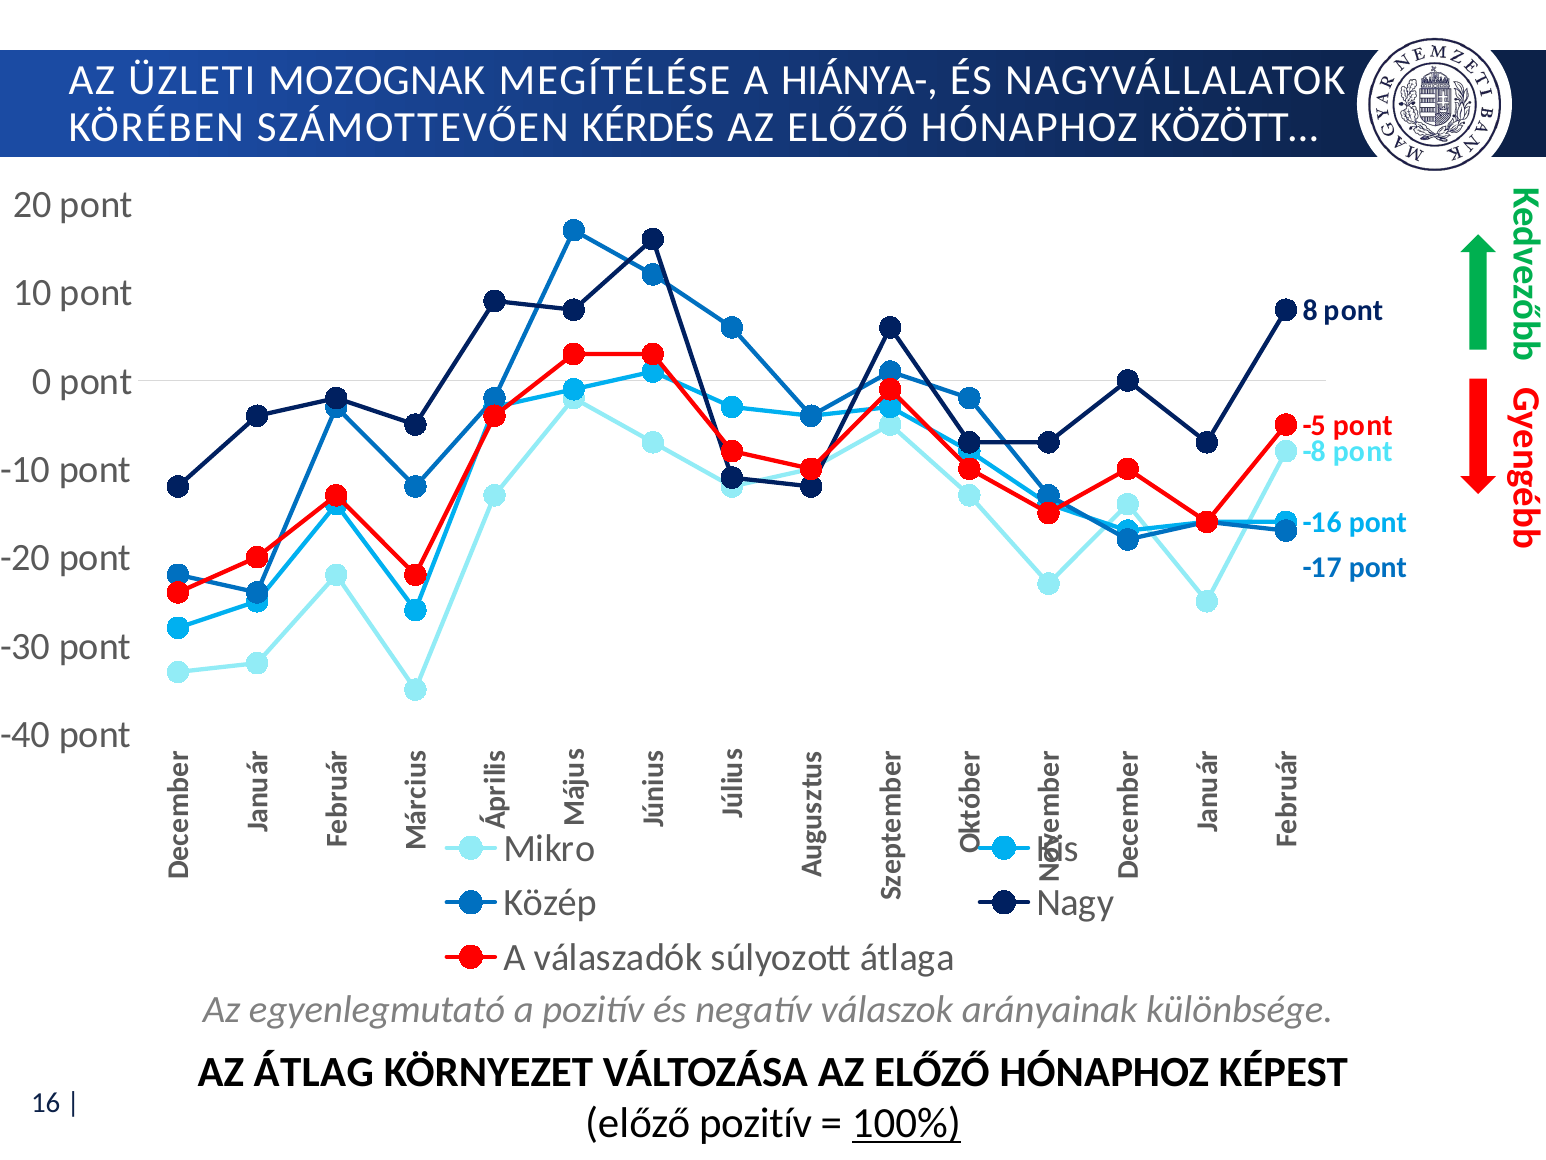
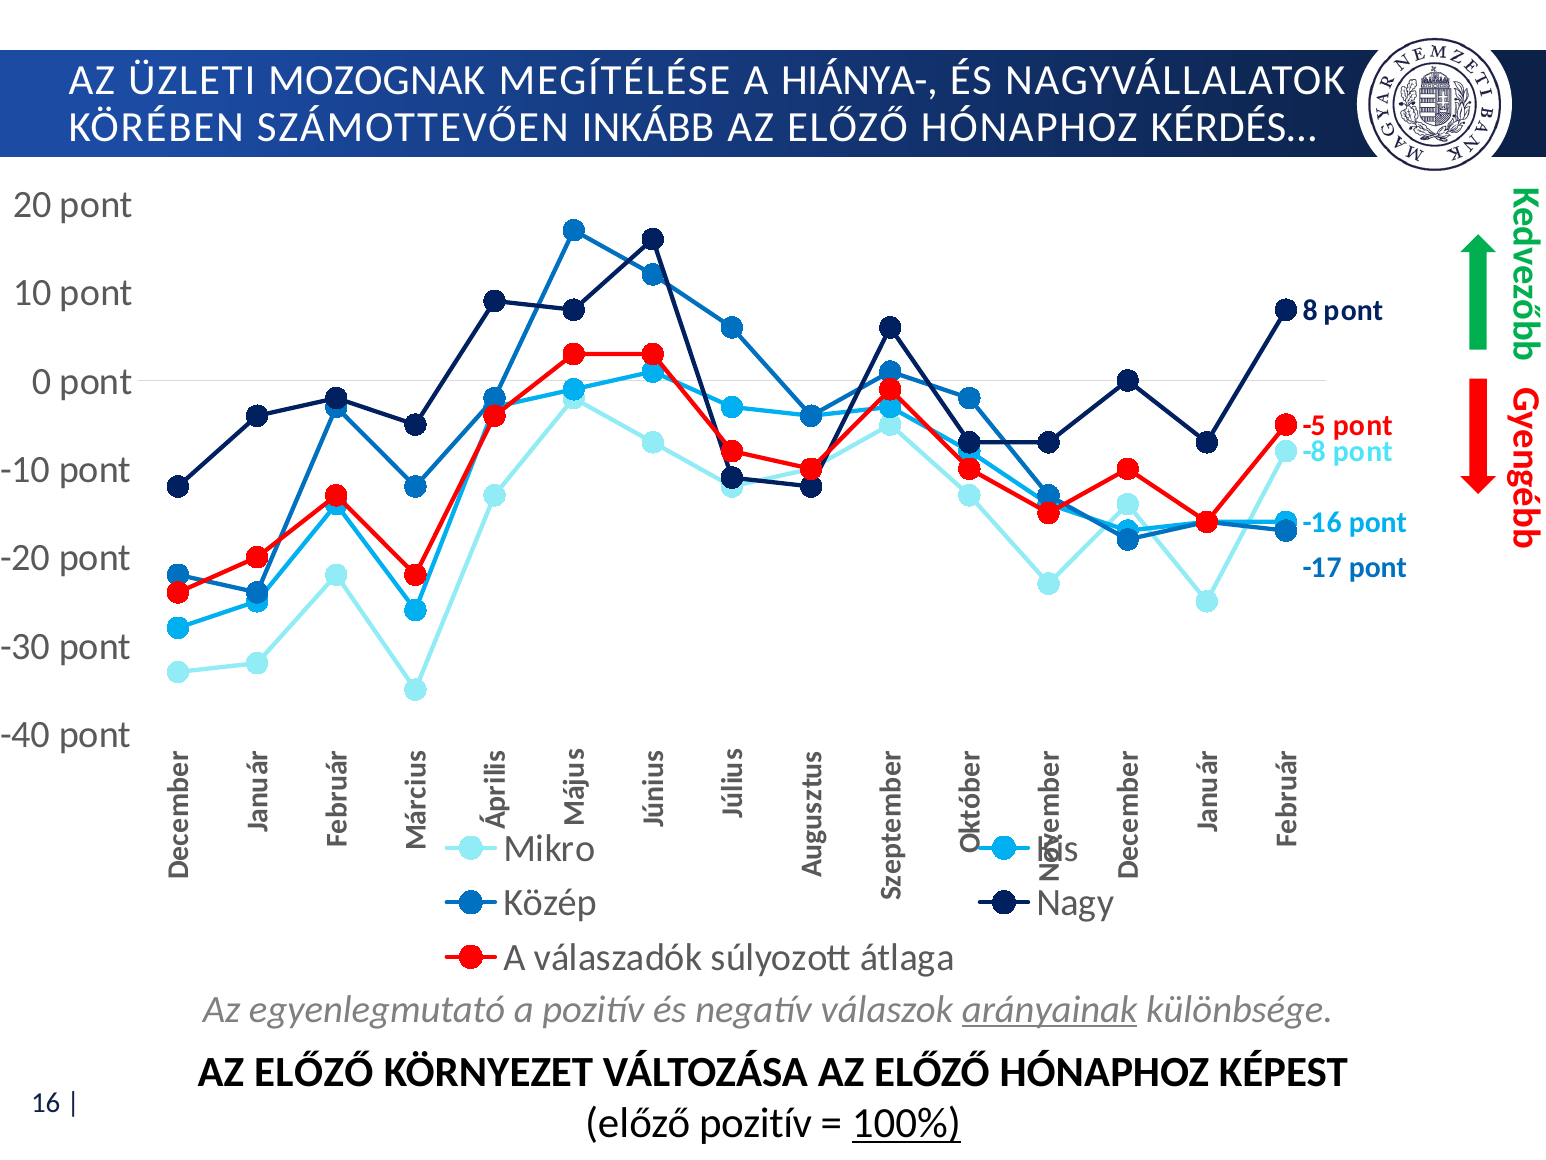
KÉRDÉS: KÉRDÉS -> INKÁBB
KÖZÖTT…: KÖZÖTT… -> KÉRDÉS…
arányainak underline: none -> present
ÁTLAG at (314, 1071): ÁTLAG -> ELŐZŐ
